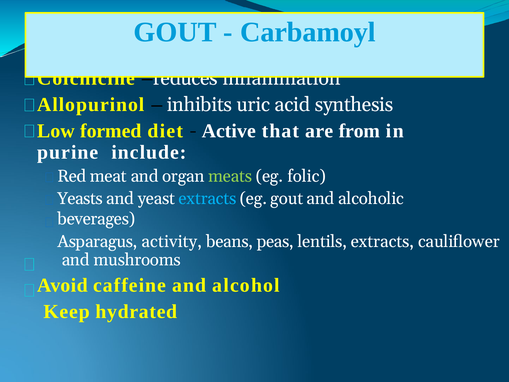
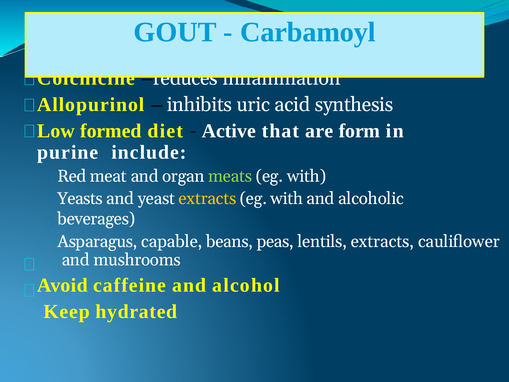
from: from -> form
folic at (307, 176): folic -> with
extracts at (207, 199) colour: light blue -> yellow
gout at (287, 199): gout -> with
activity: activity -> capable
